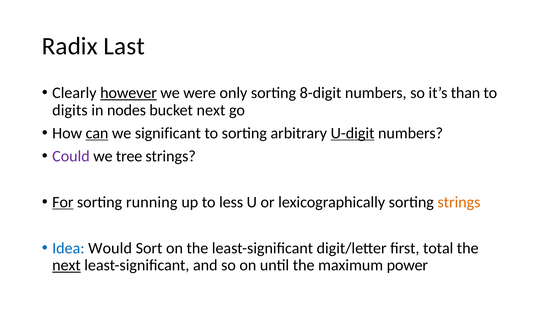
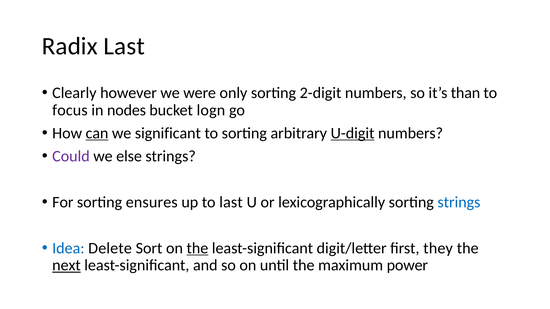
however underline: present -> none
8-digit: 8-digit -> 2-digit
digits: digits -> focus
bucket next: next -> logn
tree: tree -> else
For underline: present -> none
running: running -> ensures
to less: less -> last
strings at (459, 202) colour: orange -> blue
Would: Would -> Delete
the at (197, 248) underline: none -> present
total: total -> they
